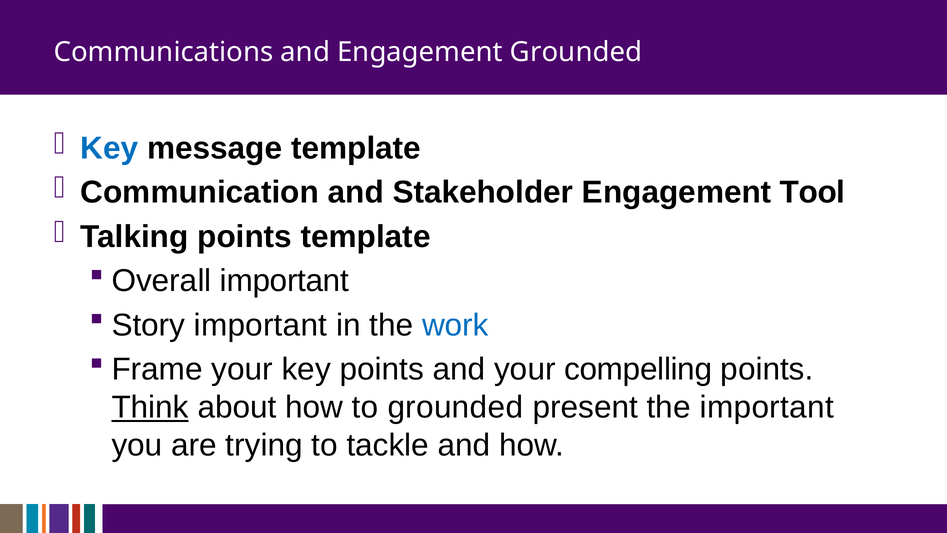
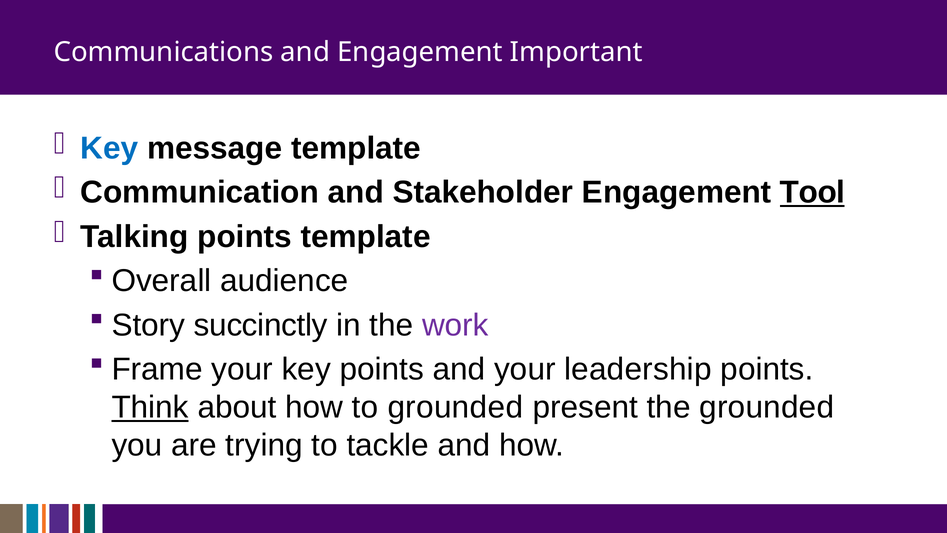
Engagement Grounded: Grounded -> Important
Tool underline: none -> present
important at (284, 281): important -> audience
important at (261, 325): important -> succinctly
work colour: blue -> purple
compelling: compelling -> leadership
the important: important -> grounded
